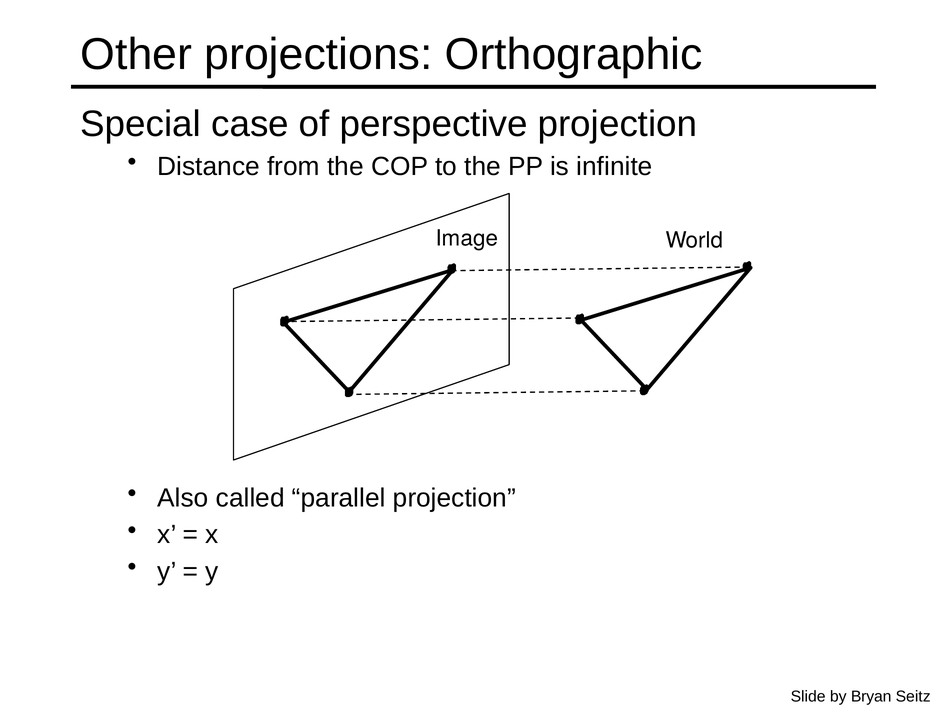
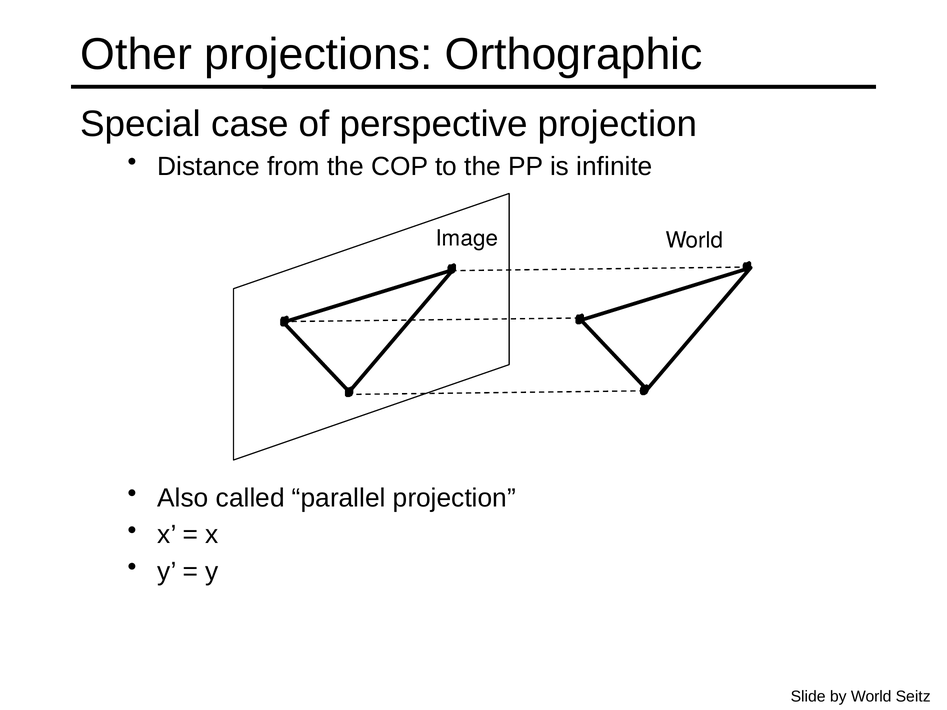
by Bryan: Bryan -> World
